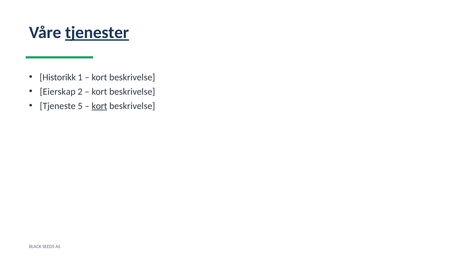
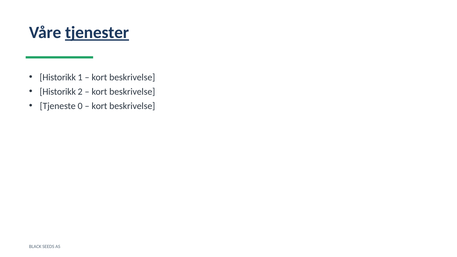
Eierskap at (58, 92): Eierskap -> Historikk
5: 5 -> 0
kort at (99, 106) underline: present -> none
